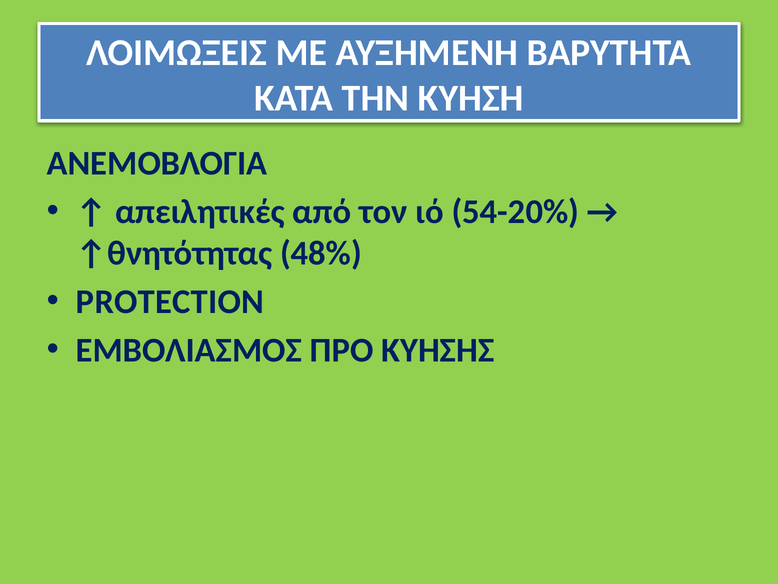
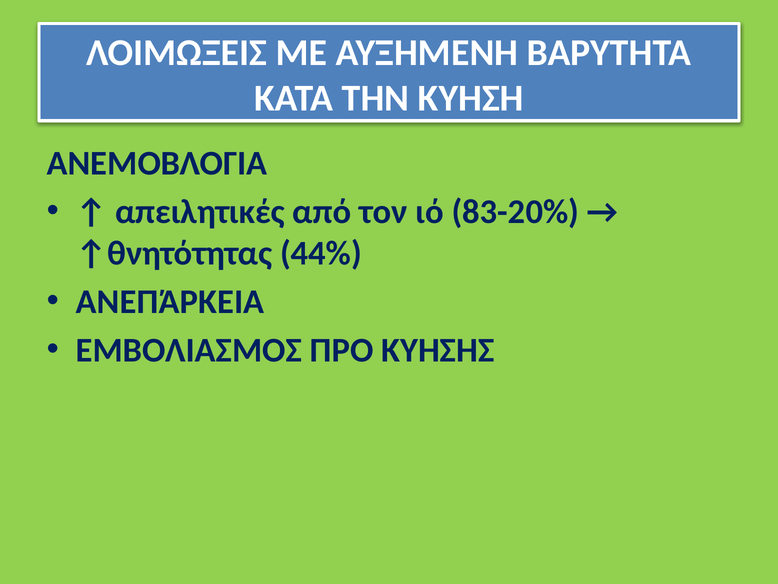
54-20%: 54-20% -> 83-20%
48%: 48% -> 44%
PROTECTION: PROTECTION -> ΑΝΕΠΆΡΚΕΙΑ
